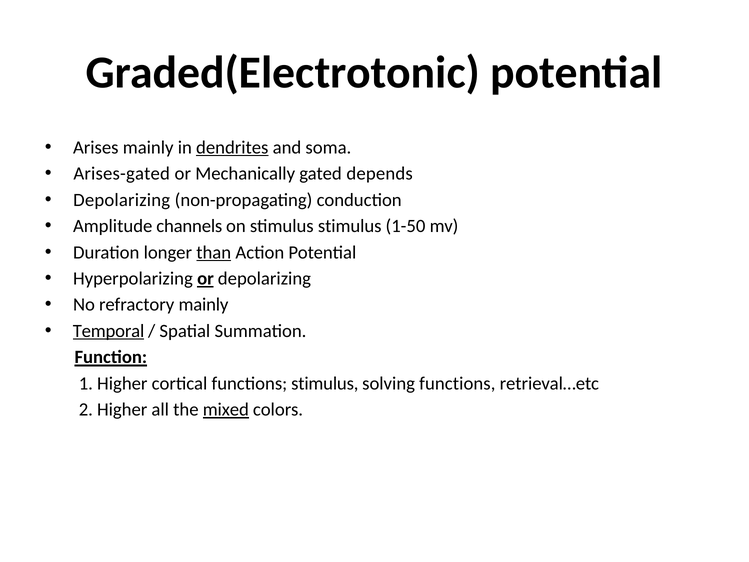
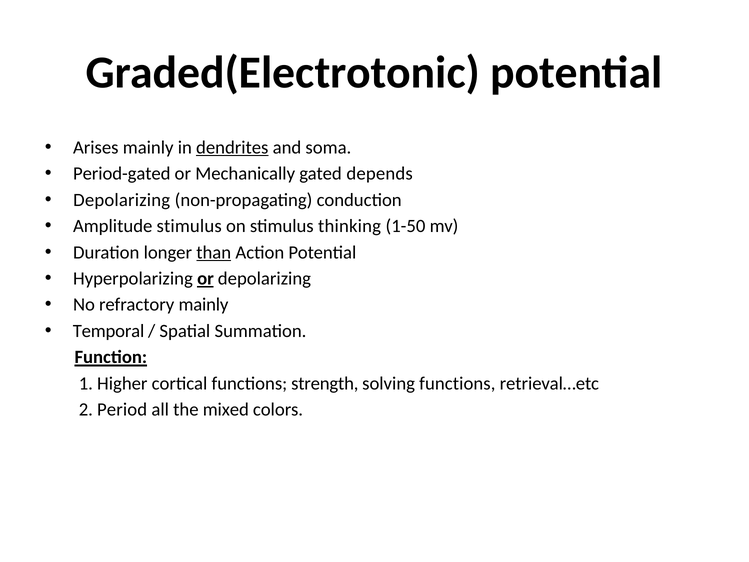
Arises-gated: Arises-gated -> Period-gated
Amplitude channels: channels -> stimulus
stimulus stimulus: stimulus -> thinking
Temporal underline: present -> none
functions stimulus: stimulus -> strength
2 Higher: Higher -> Period
mixed underline: present -> none
